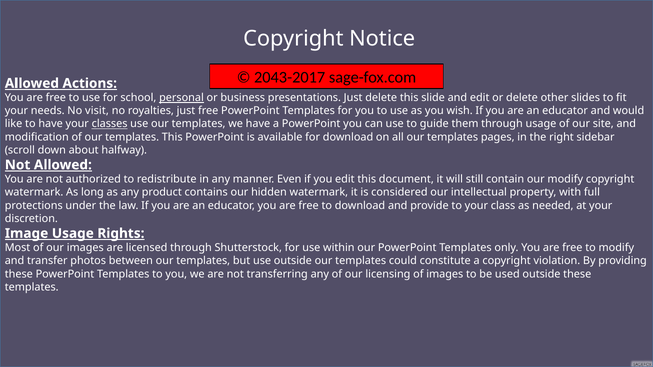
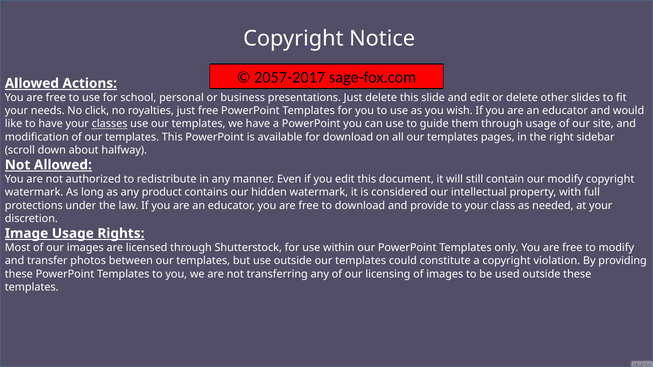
2043-2017: 2043-2017 -> 2057-2017
personal underline: present -> none
visit: visit -> click
